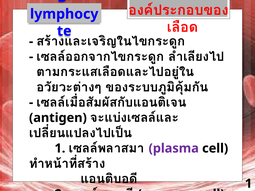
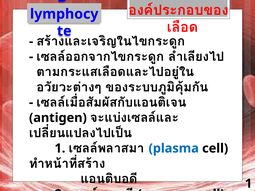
plasma colour: purple -> blue
